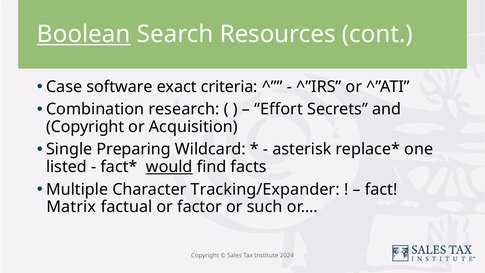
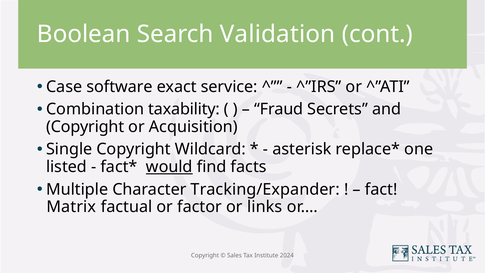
Boolean underline: present -> none
Resources: Resources -> Validation
criteria: criteria -> service
research: research -> taxability
Effort: Effort -> Fraud
Single Preparing: Preparing -> Copyright
such: such -> links
